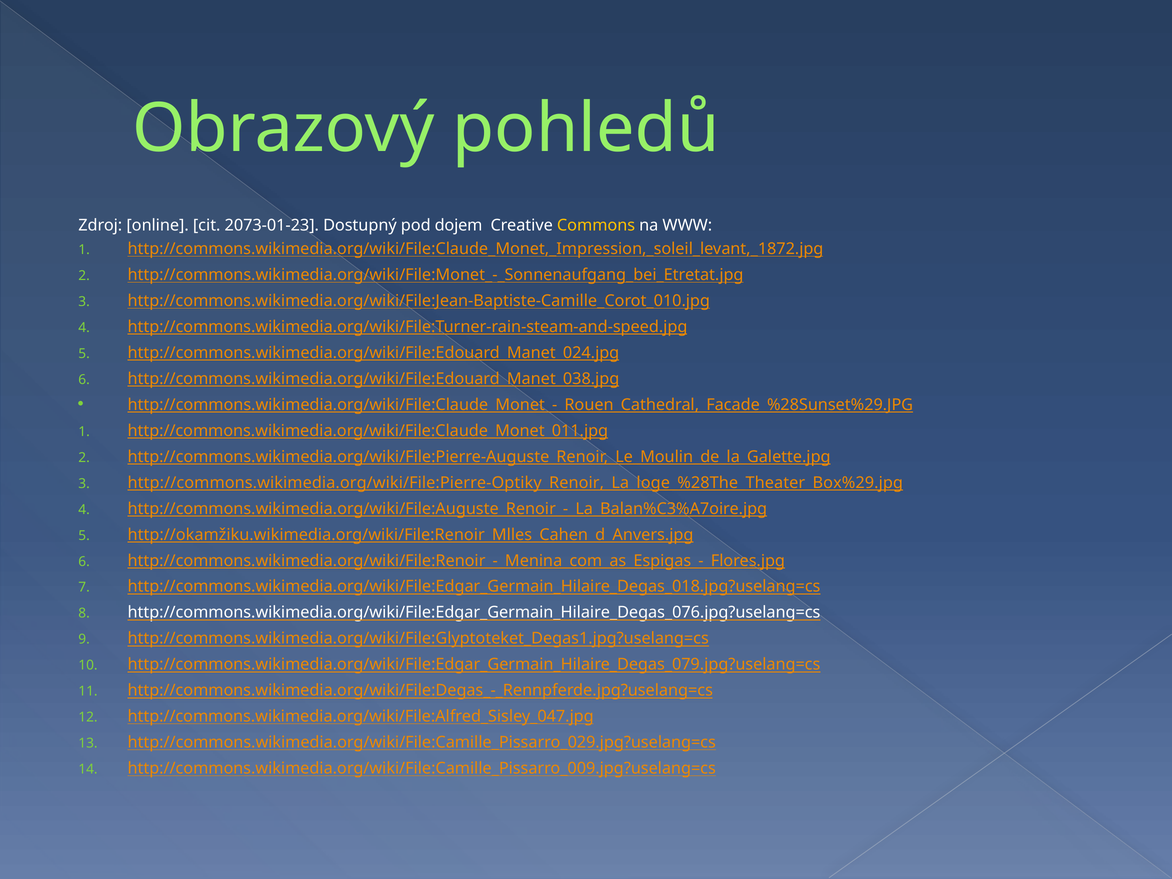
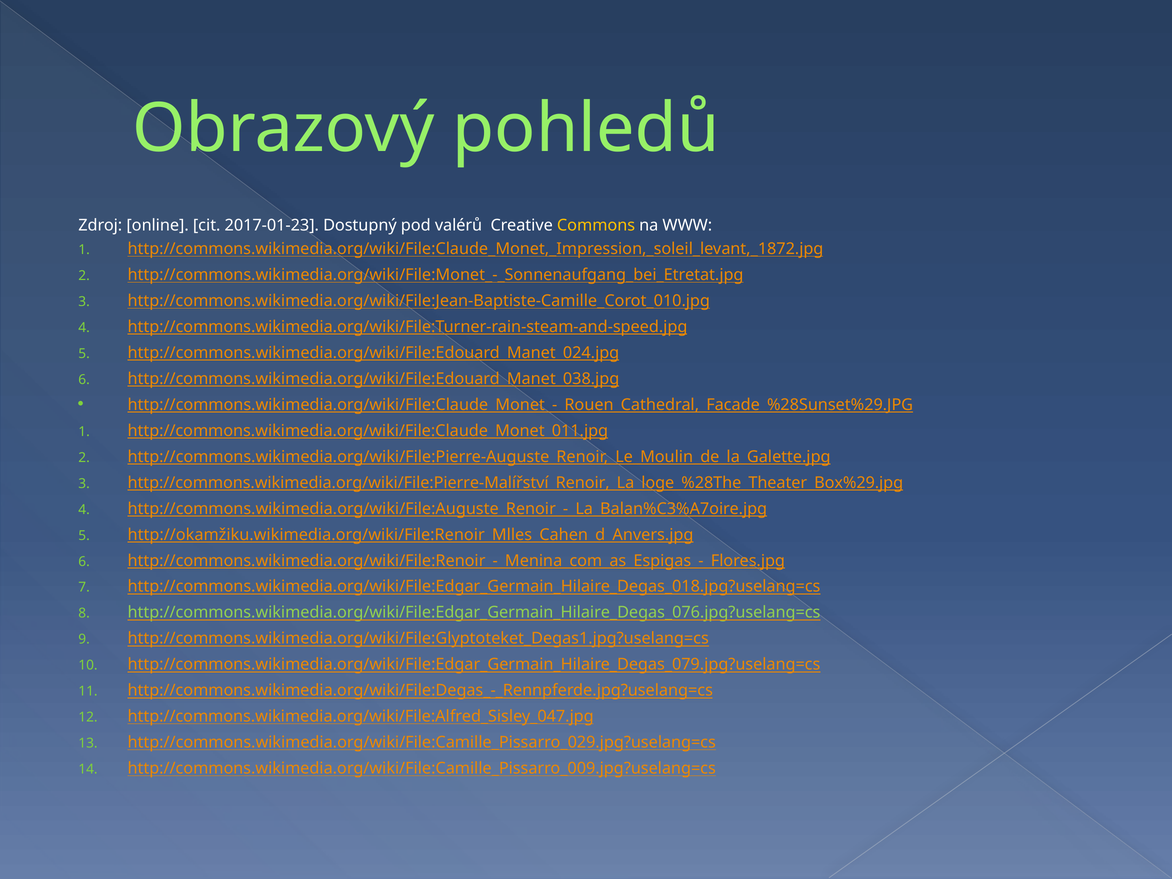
2073-01-23: 2073-01-23 -> 2017-01-23
dojem: dojem -> valérů
http://commons.wikimedia.org/wiki/File:Pierre-Optiky_Renoir,_La_loge_%28The_Theater_Box%29.jpg: http://commons.wikimedia.org/wiki/File:Pierre-Optiky_Renoir,_La_loge_%28The_Theater_Box%29.jpg -> http://commons.wikimedia.org/wiki/File:Pierre-Malířství_Renoir,_La_loge_%28The_Theater_Box%29.jpg
http://commons.wikimedia.org/wiki/File:Edgar_Germain_Hilaire_Degas_076.jpg?uselang=cs colour: white -> light green
